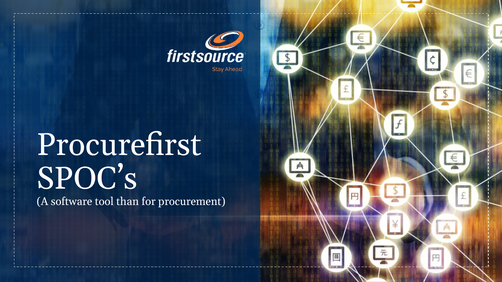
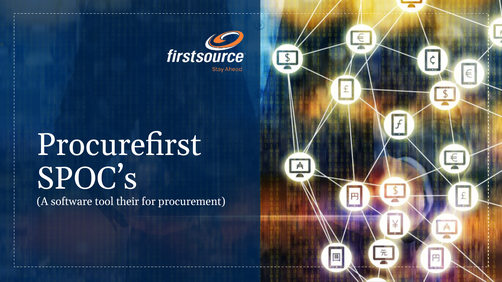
than: than -> their
